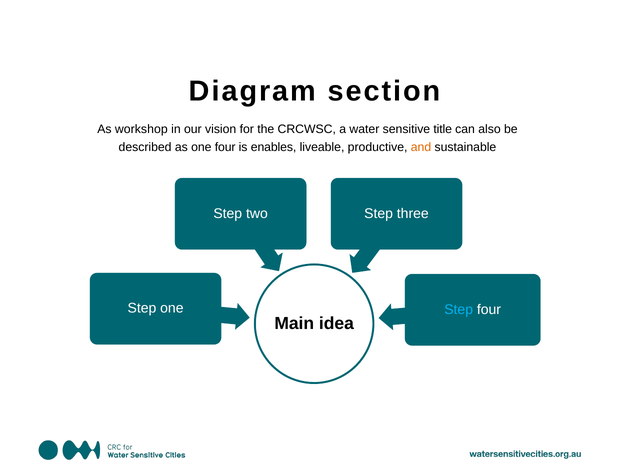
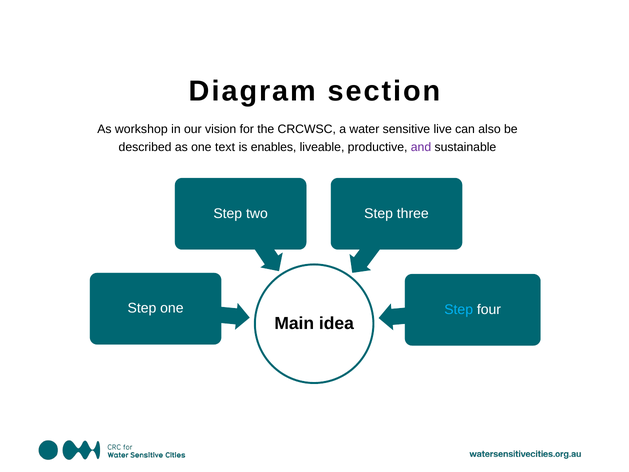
title: title -> live
one four: four -> text
and colour: orange -> purple
